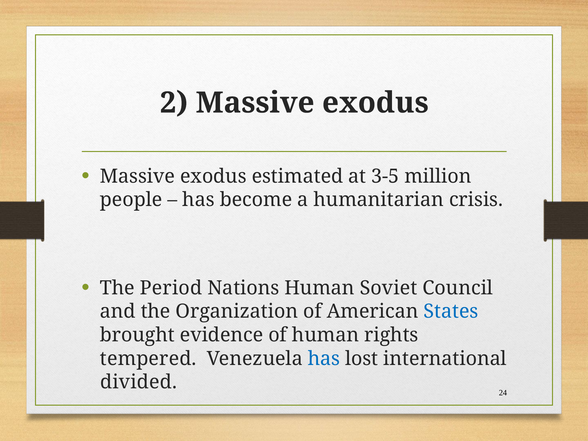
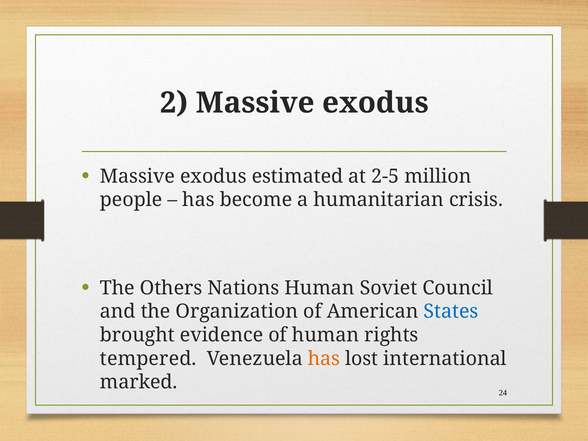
3-5: 3-5 -> 2-5
Period: Period -> Others
has at (324, 359) colour: blue -> orange
divided: divided -> marked
